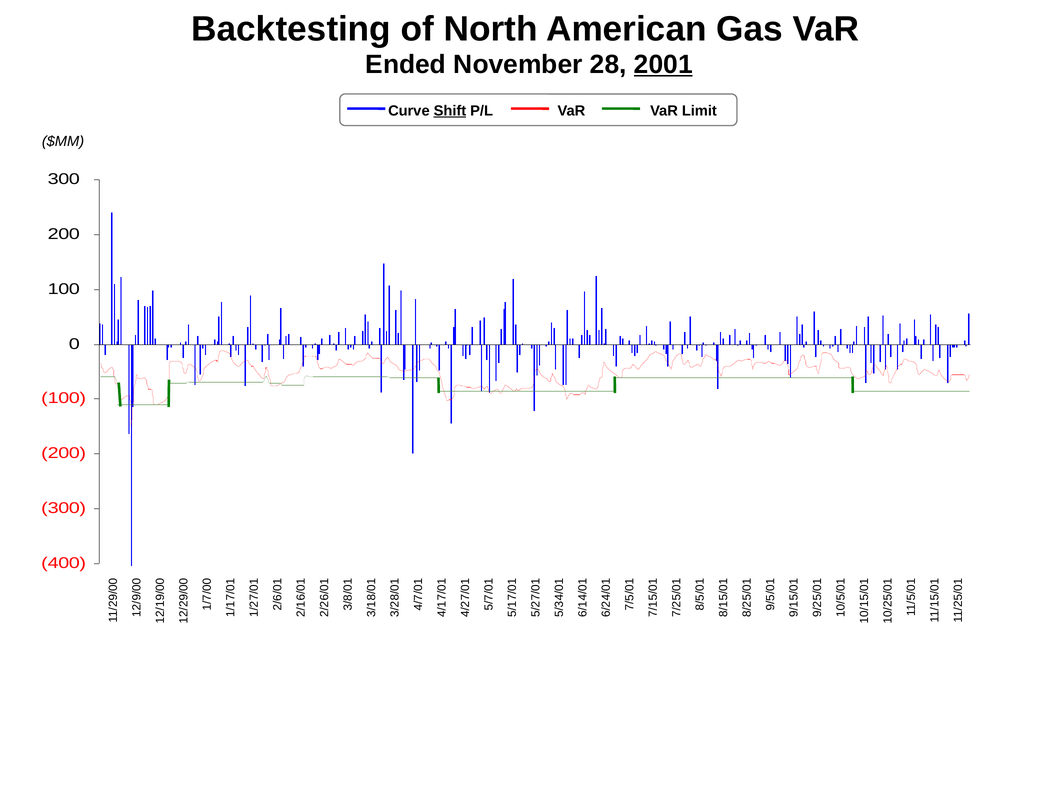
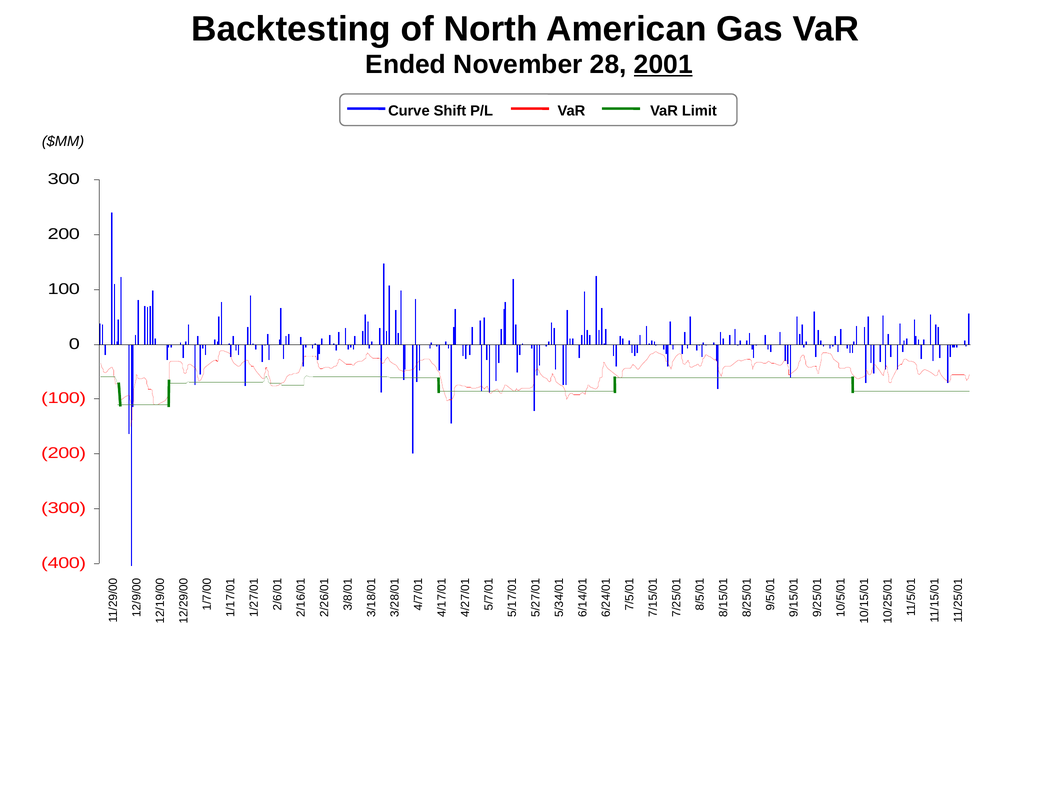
Shift underline: present -> none
